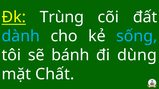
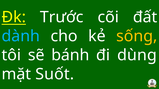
Trùng: Trùng -> Trước
sống colour: light blue -> yellow
Chất: Chất -> Suốt
